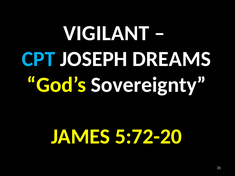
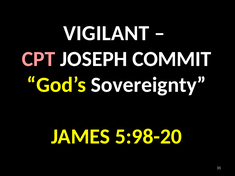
CPT colour: light blue -> pink
DREAMS: DREAMS -> COMMIT
5:72-20: 5:72-20 -> 5:98-20
